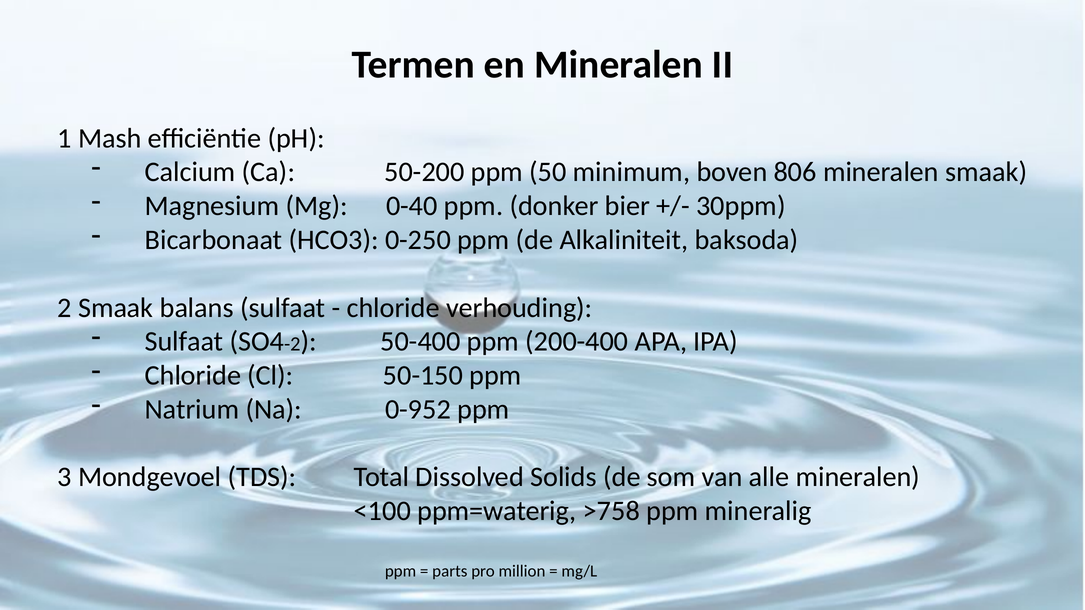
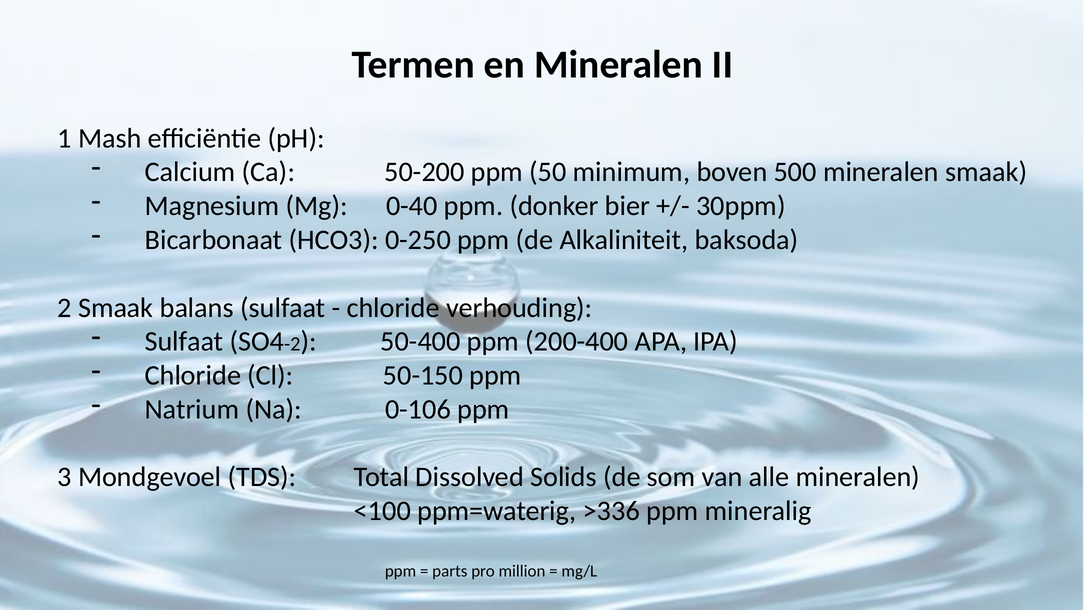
806: 806 -> 500
0-952: 0-952 -> 0-106
>758: >758 -> >336
